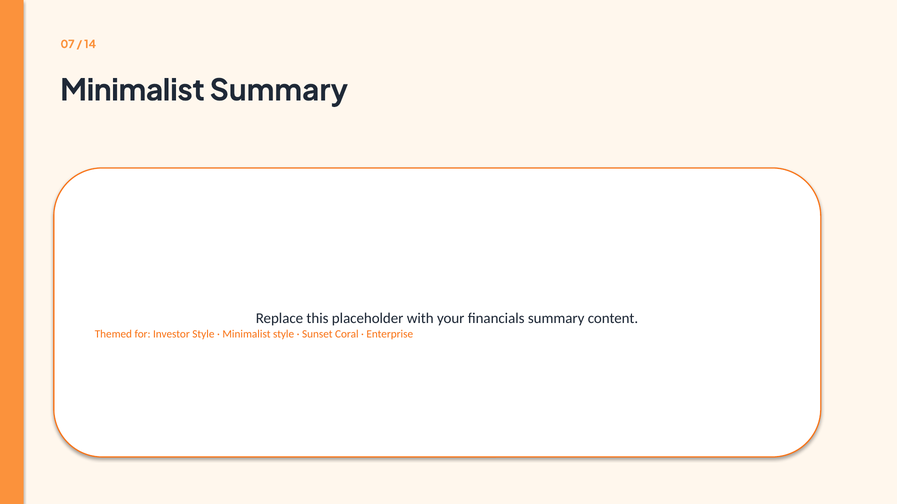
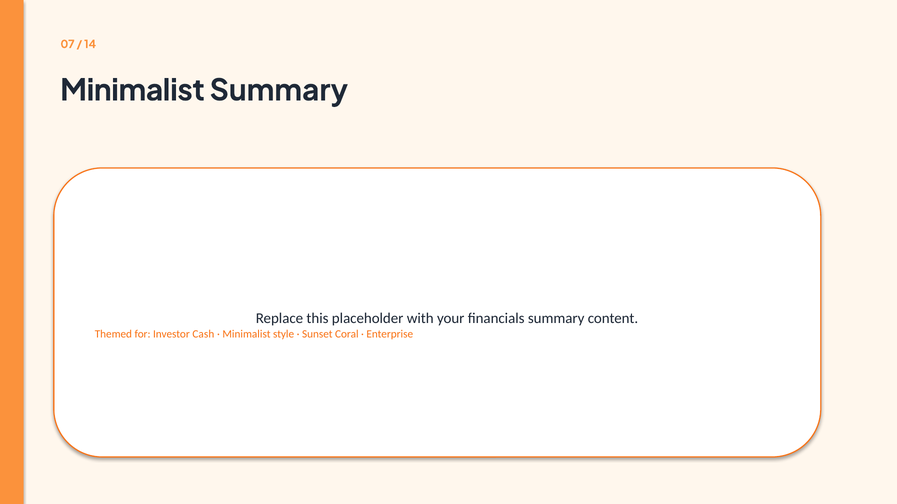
Investor Style: Style -> Cash
